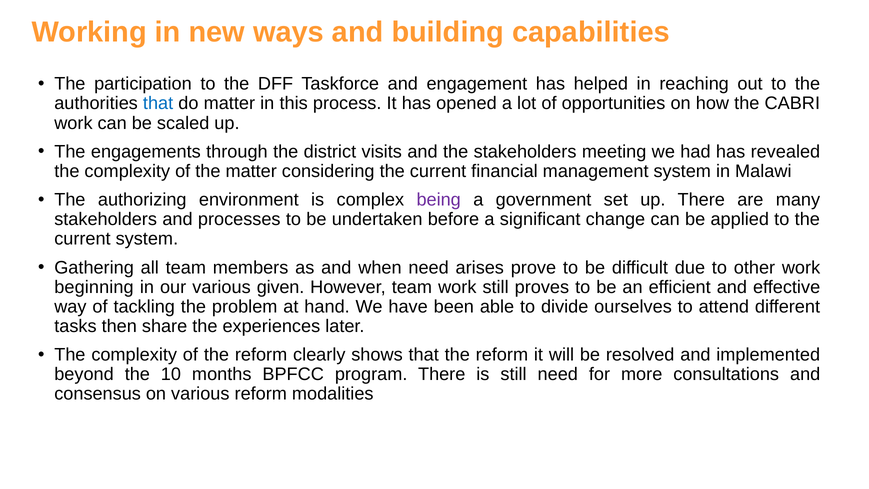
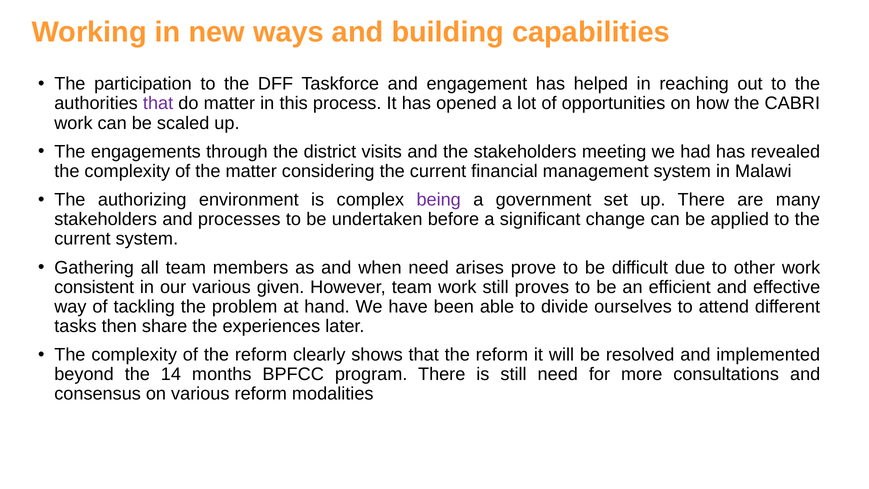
that at (158, 103) colour: blue -> purple
beginning: beginning -> consistent
10: 10 -> 14
